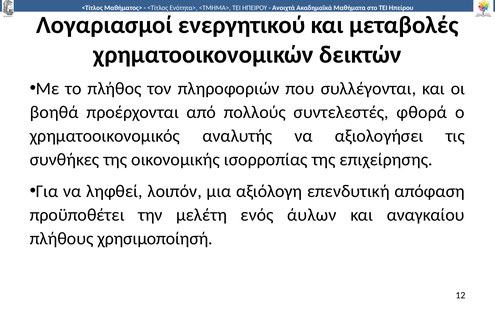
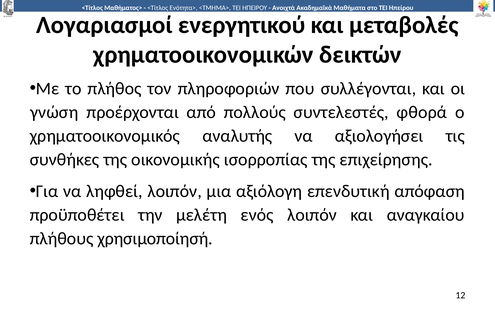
βοηθά: βοηθά -> γνώση
ενός άυλων: άυλων -> λοιπόν
